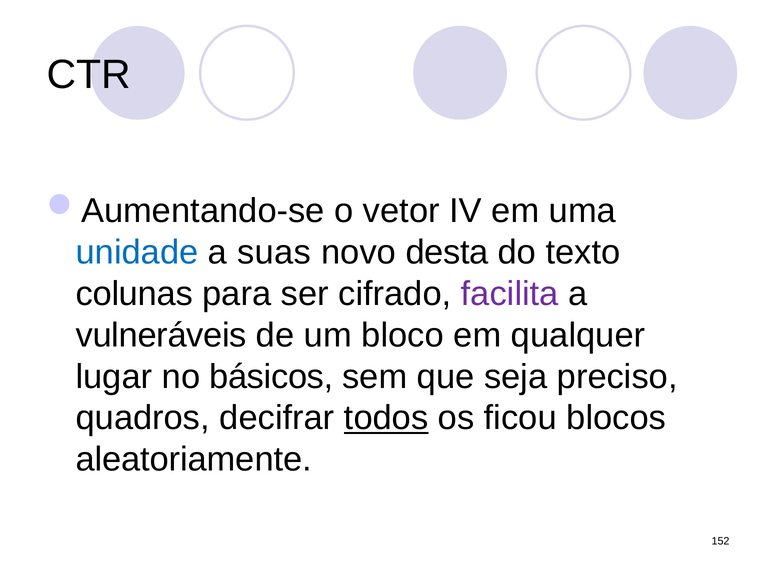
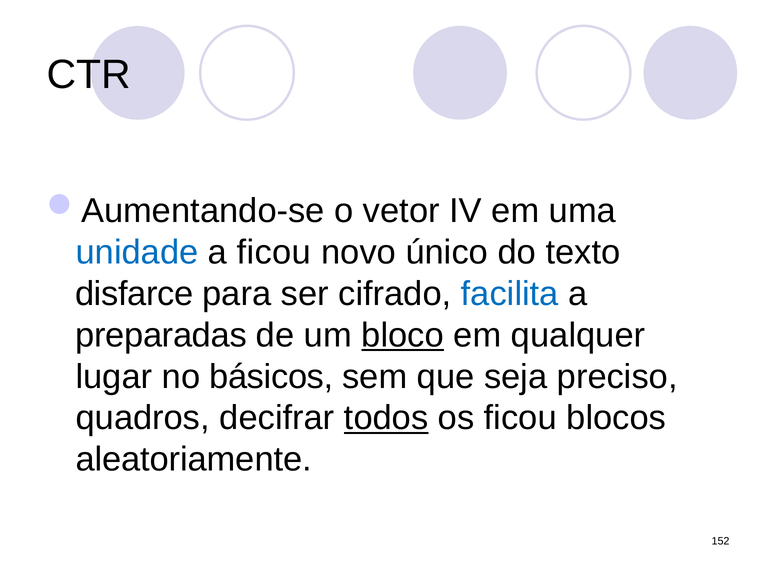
a suas: suas -> ficou
desta: desta -> único
colunas: colunas -> disfarce
facilita colour: purple -> blue
vulneráveis: vulneráveis -> preparadas
bloco underline: none -> present
